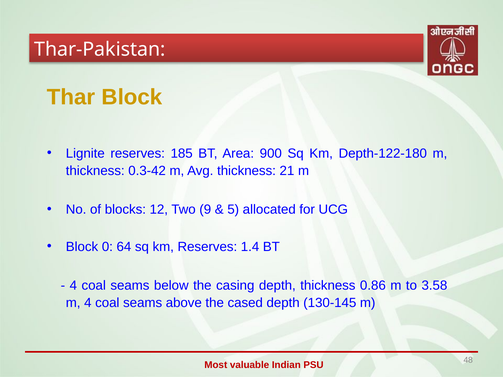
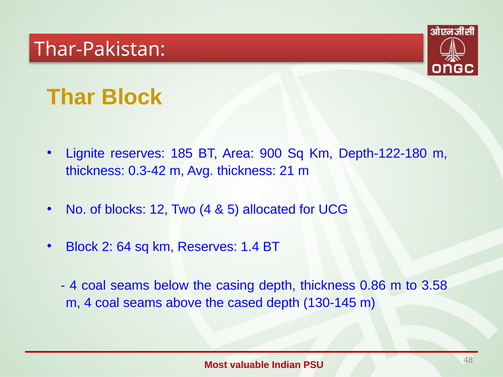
Two 9: 9 -> 4
0: 0 -> 2
